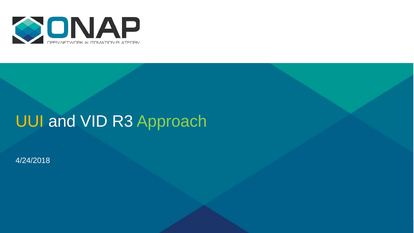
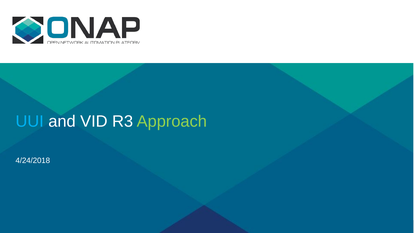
UUI colour: yellow -> light blue
